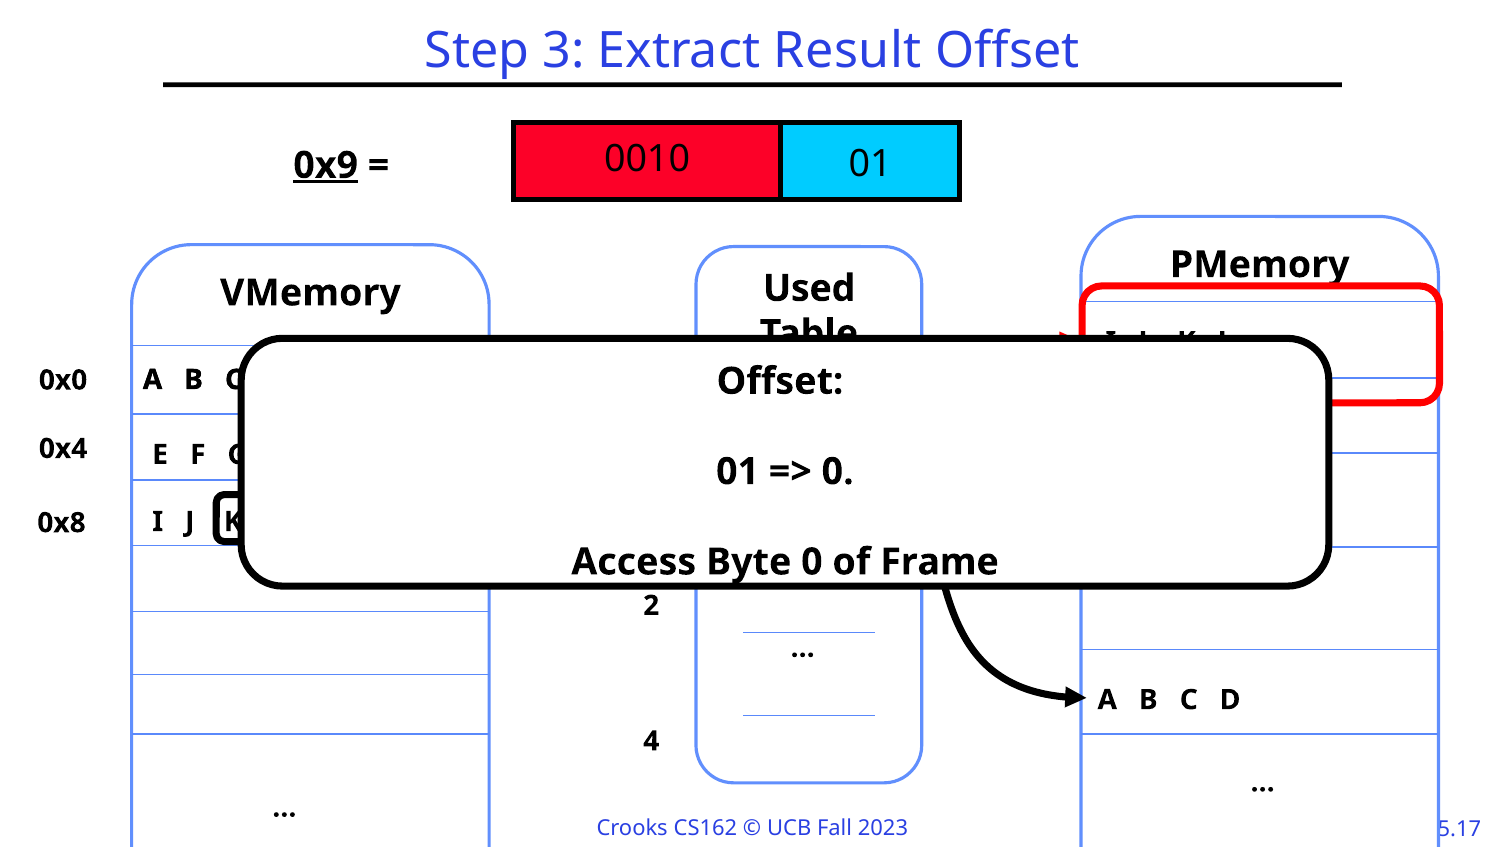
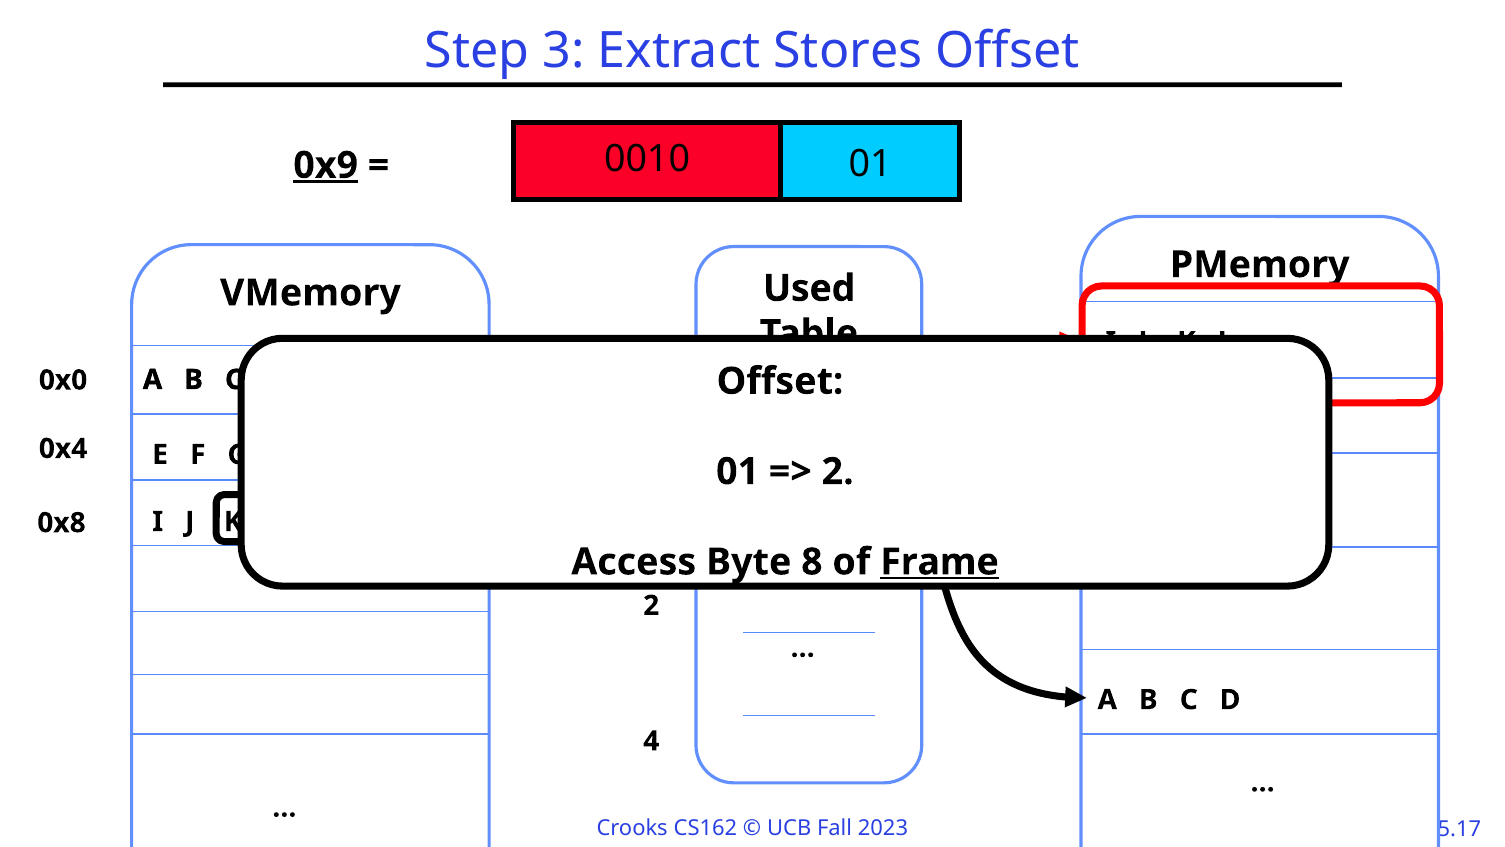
Result: Result -> Stores
0 at (838, 471): 0 -> 2
Byte 0: 0 -> 8
Frame underline: none -> present
